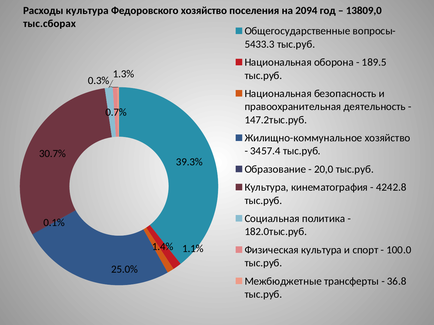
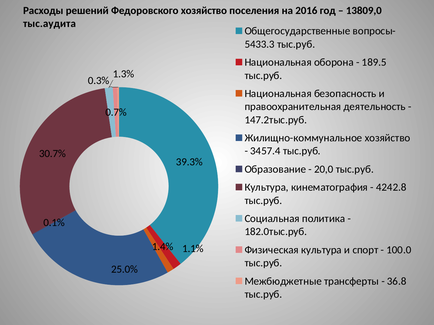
Расходы культура: культура -> решений
2094: 2094 -> 2016
тыс.сборах: тыс.сборах -> тыс.аудита
